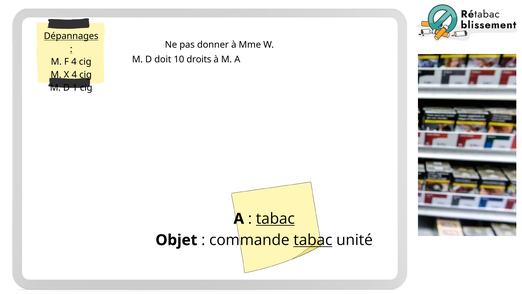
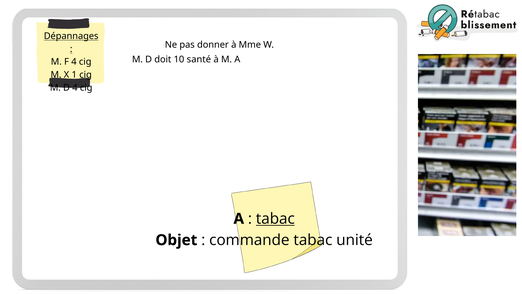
droits: droits -> santé
X 4: 4 -> 1
D 1: 1 -> 4
tabac at (313, 240) underline: present -> none
